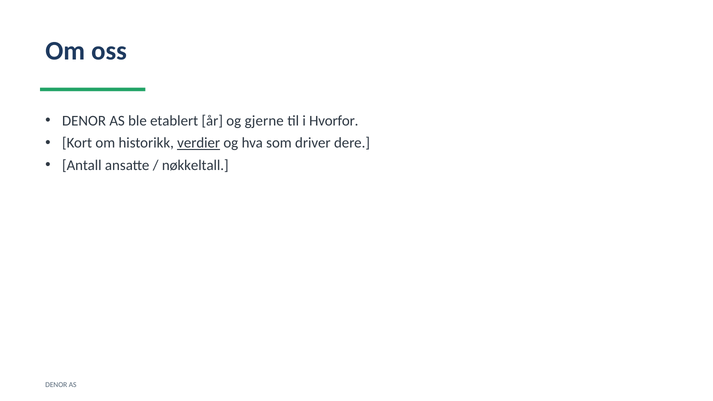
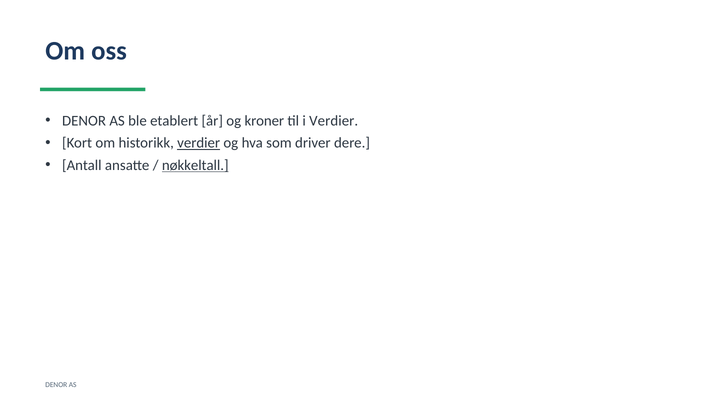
gjerne: gjerne -> kroner
i Hvorfor: Hvorfor -> Verdier
nøkkeltall underline: none -> present
